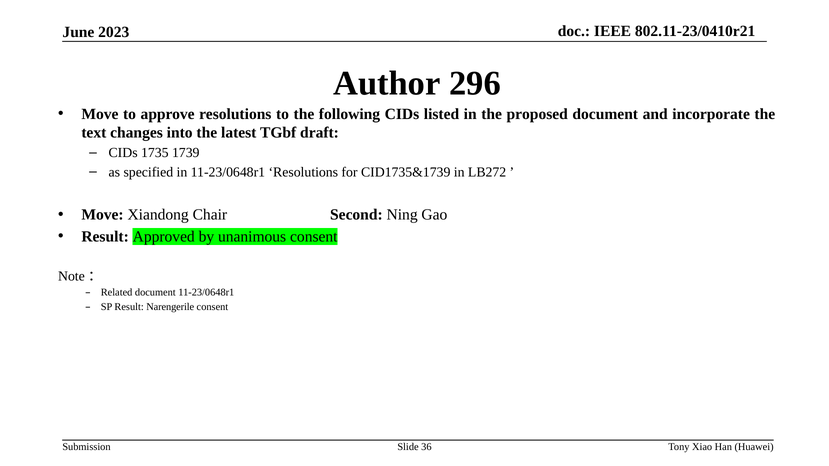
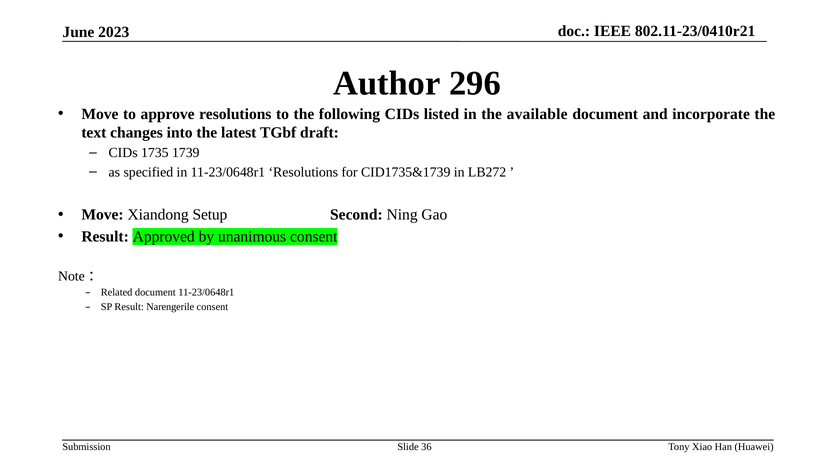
proposed: proposed -> available
Chair: Chair -> Setup
